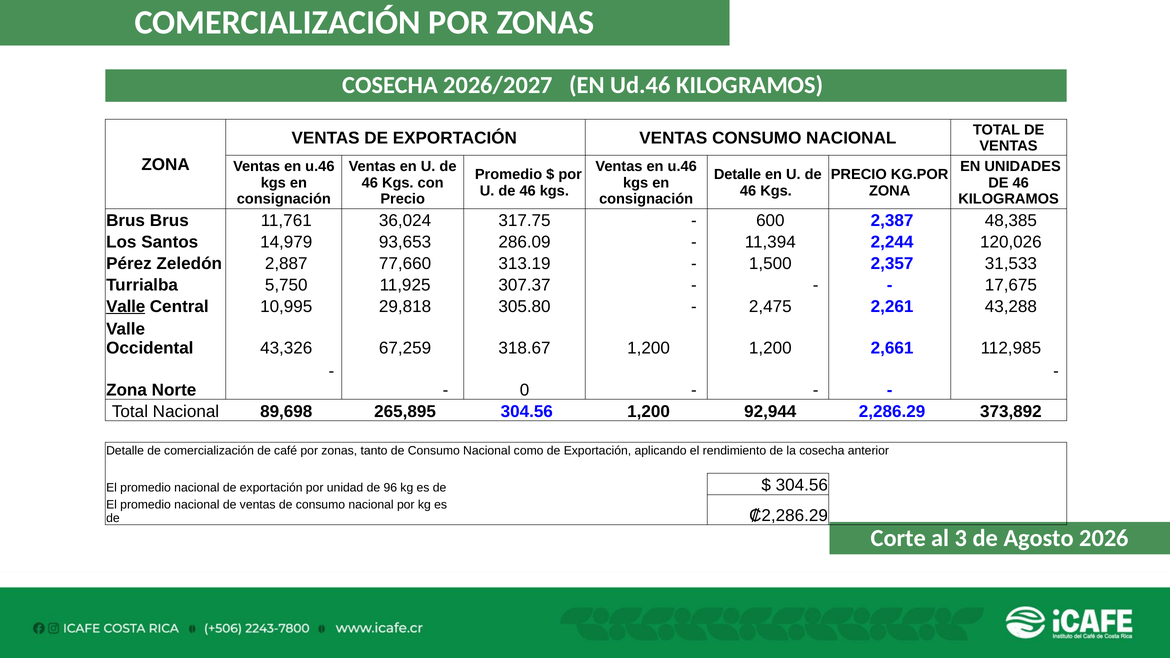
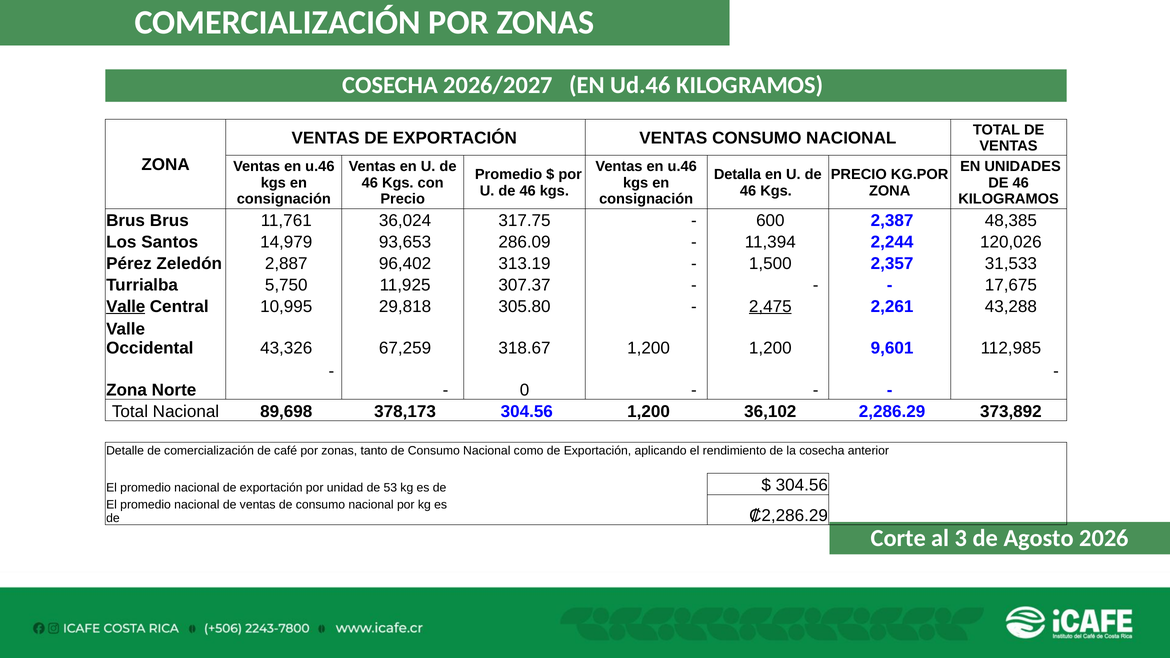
Detalle at (737, 175): Detalle -> Detalla
77,660: 77,660 -> 96,402
2,475 underline: none -> present
2,661: 2,661 -> 9,601
265,895: 265,895 -> 378,173
92,944: 92,944 -> 36,102
96: 96 -> 53
